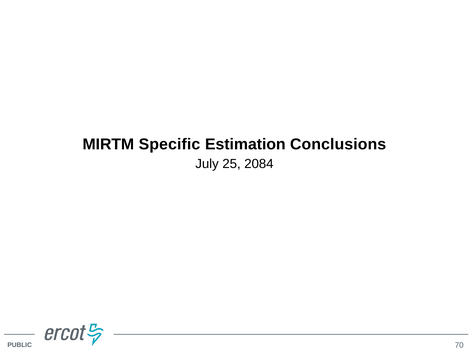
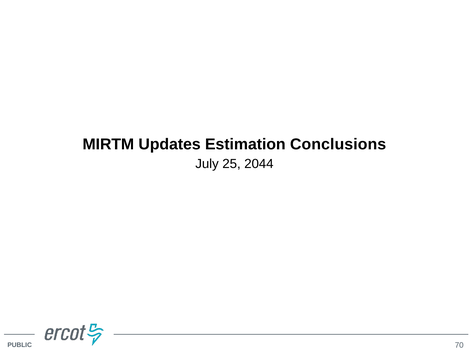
Specific: Specific -> Updates
2084: 2084 -> 2044
